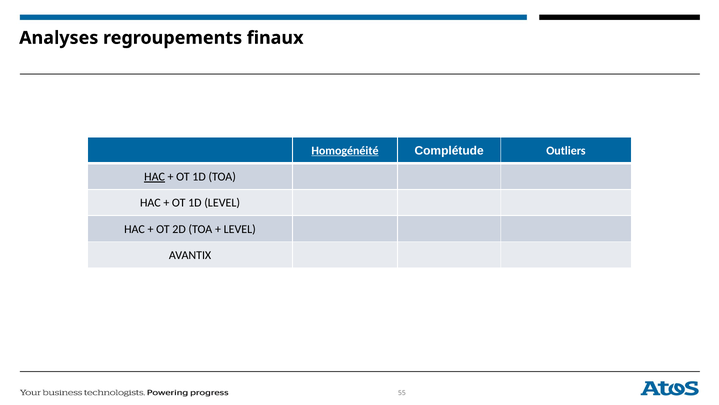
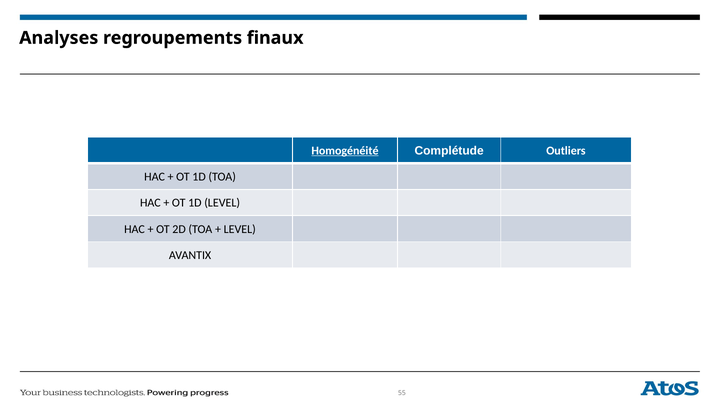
HAC at (155, 177) underline: present -> none
